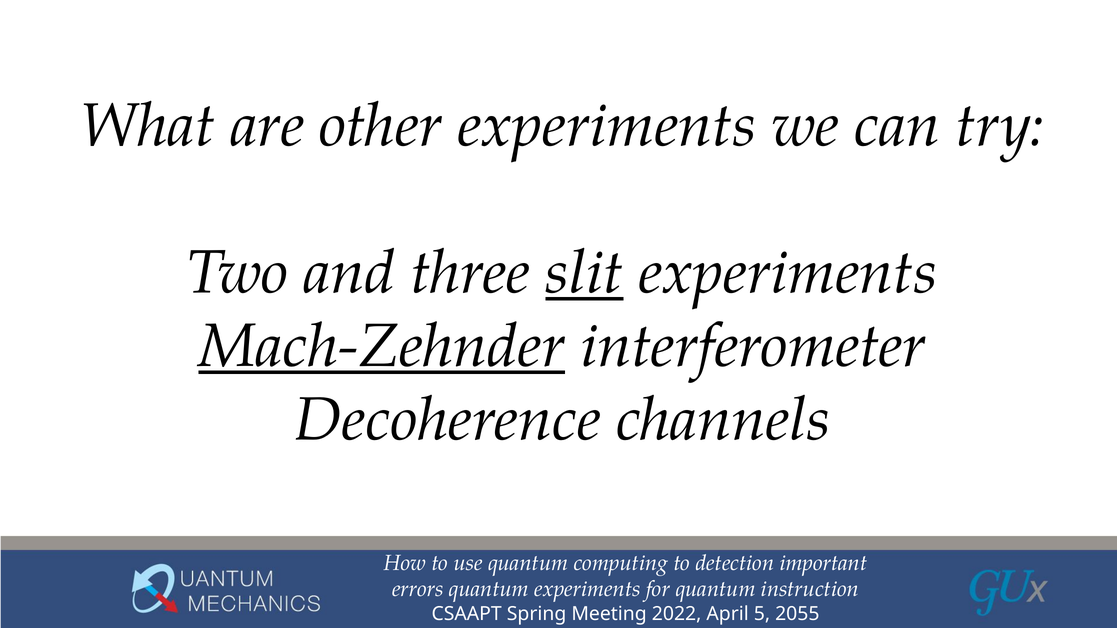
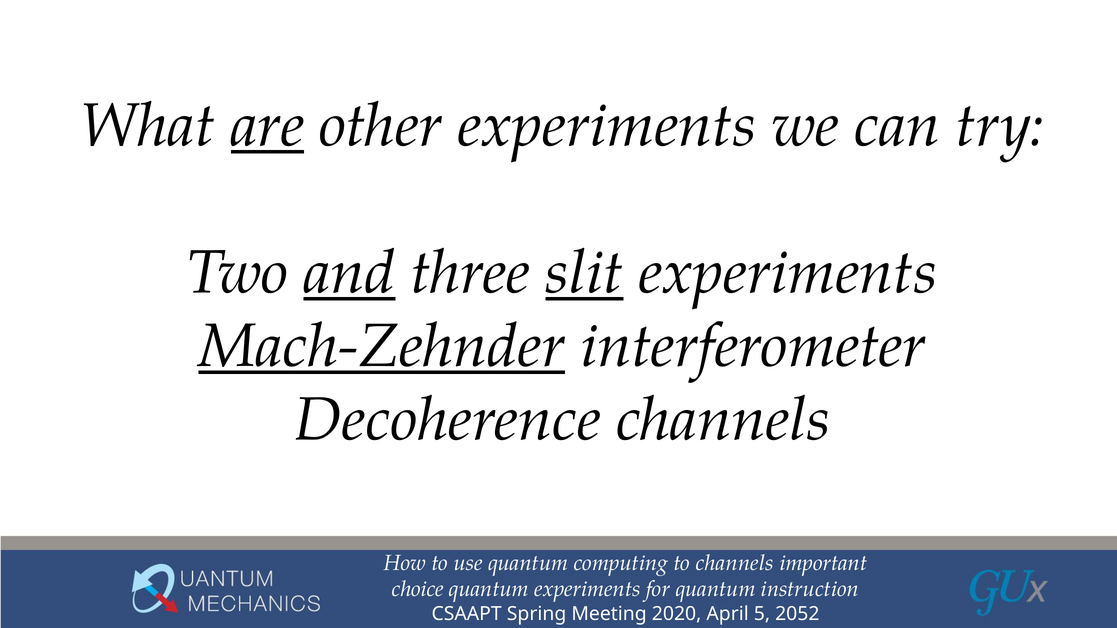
are underline: none -> present
and underline: none -> present
to detection: detection -> channels
errors: errors -> choice
2022: 2022 -> 2020
2055: 2055 -> 2052
